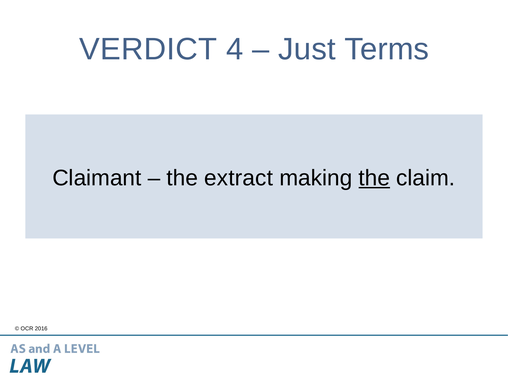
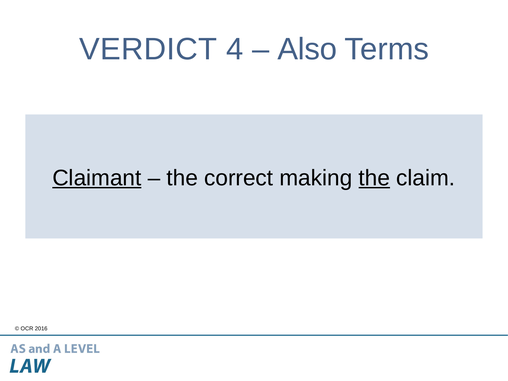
Just: Just -> Also
Claimant underline: none -> present
extract: extract -> correct
